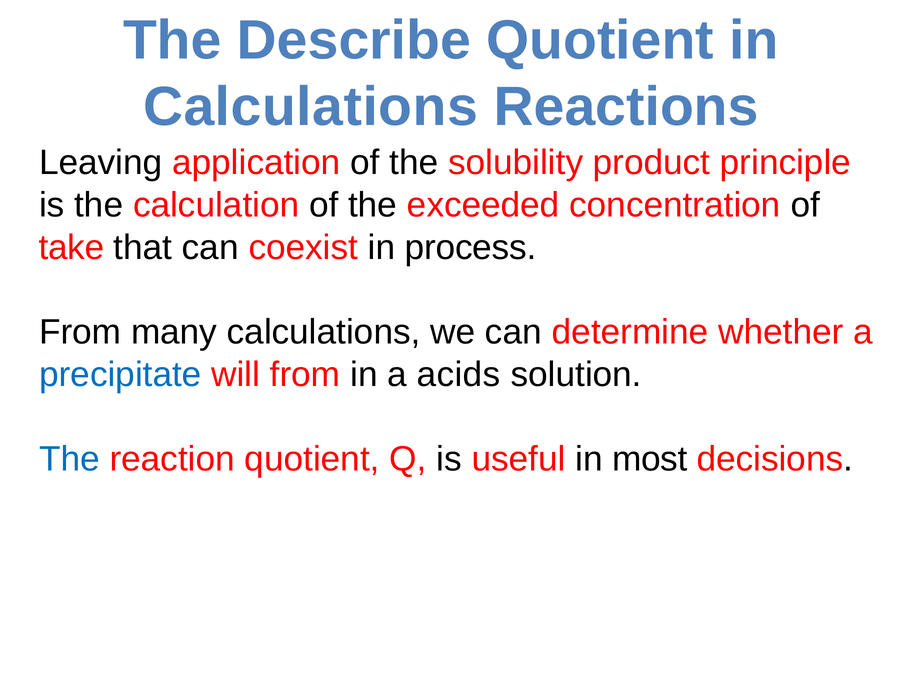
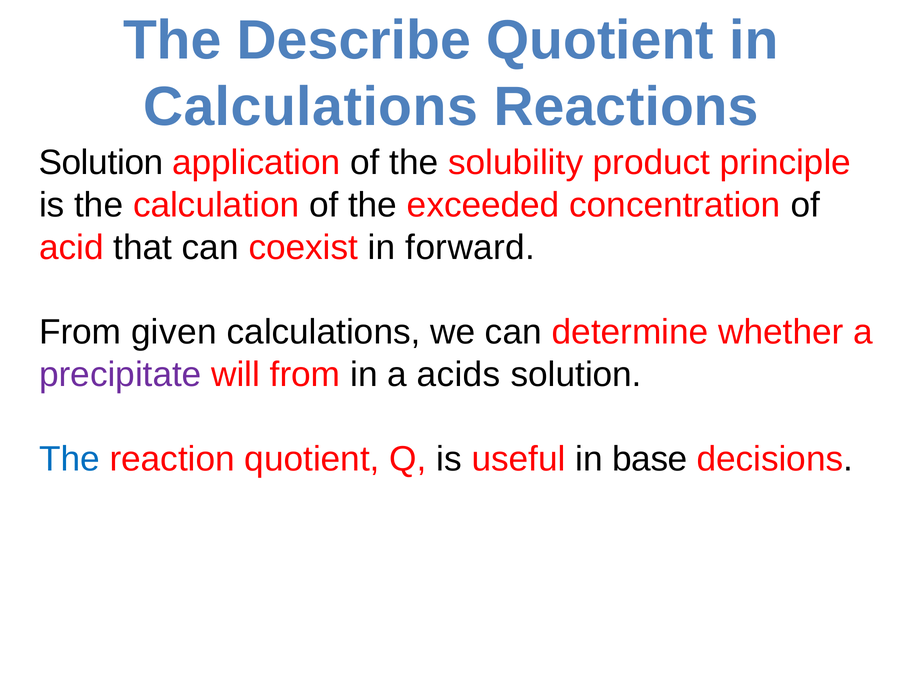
Leaving at (101, 163): Leaving -> Solution
take: take -> acid
process: process -> forward
many: many -> given
precipitate colour: blue -> purple
most: most -> base
